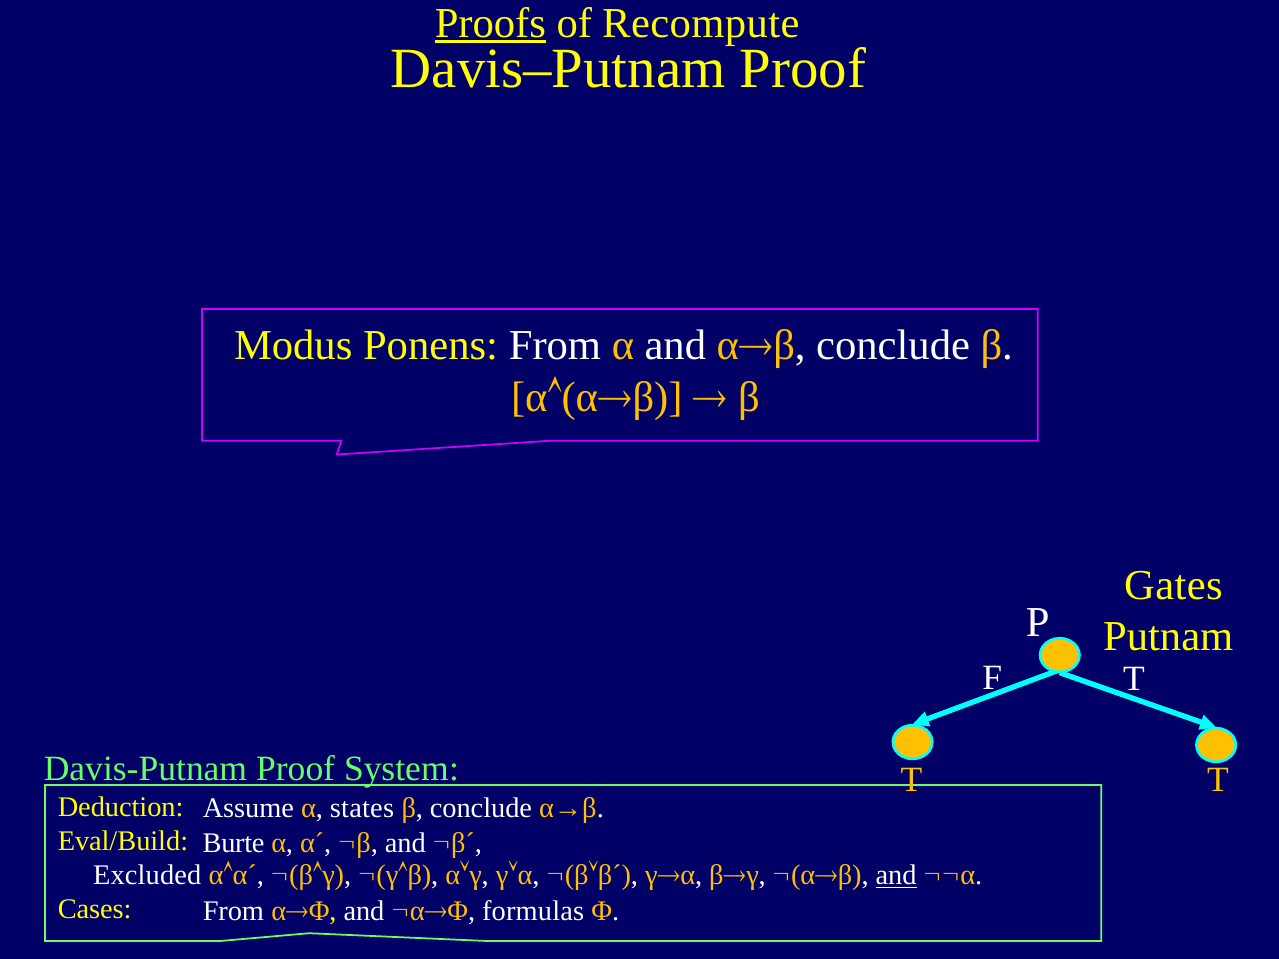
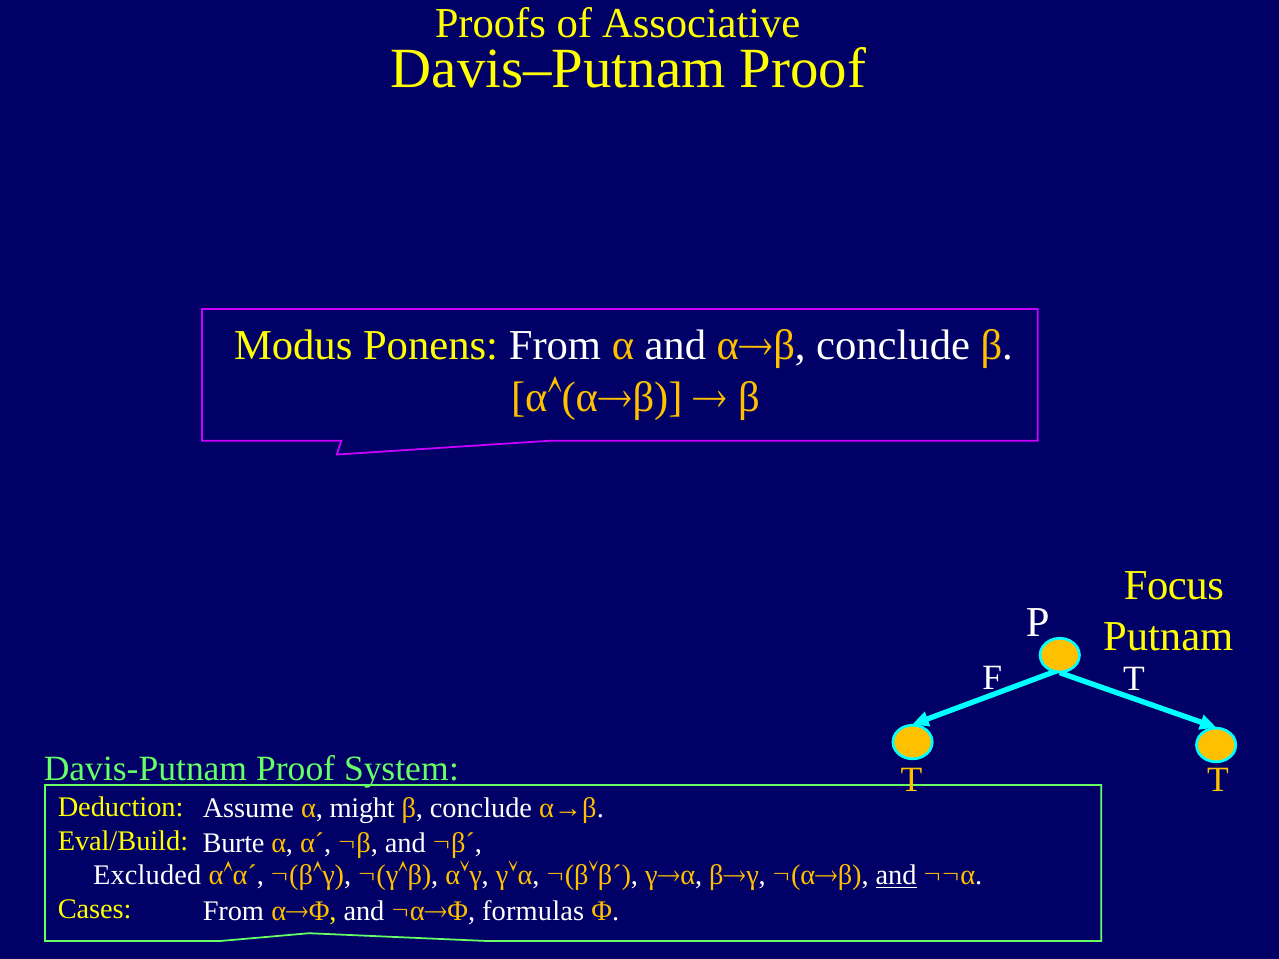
Proofs underline: present -> none
Recompute: Recompute -> Associative
Gates: Gates -> Focus
states: states -> might
